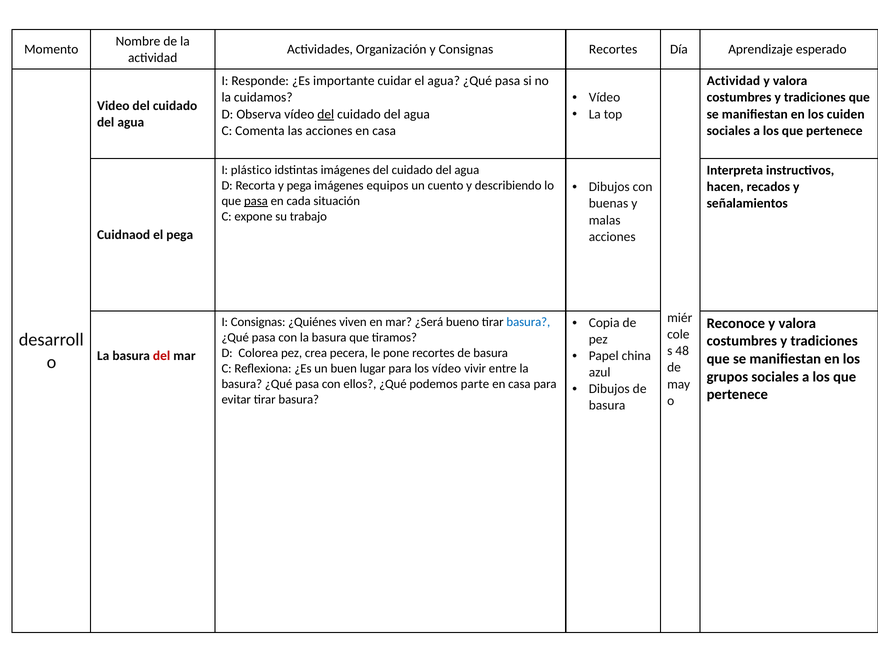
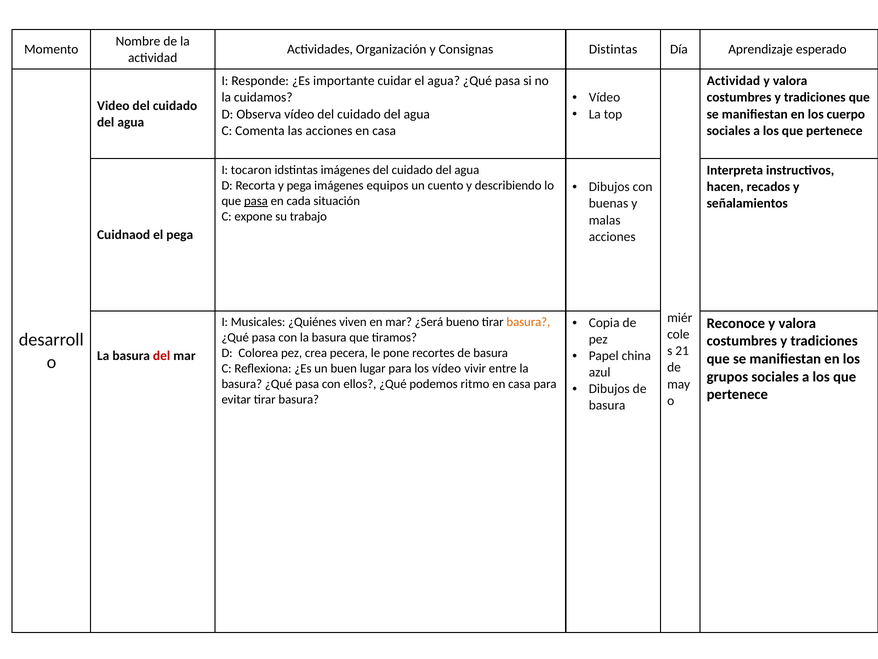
Consignas Recortes: Recortes -> Distintas
del at (326, 114) underline: present -> none
cuiden: cuiden -> cuerpo
plástico: plástico -> tocaron
I Consignas: Consignas -> Musicales
basura at (528, 322) colour: blue -> orange
48: 48 -> 21
parte: parte -> ritmo
